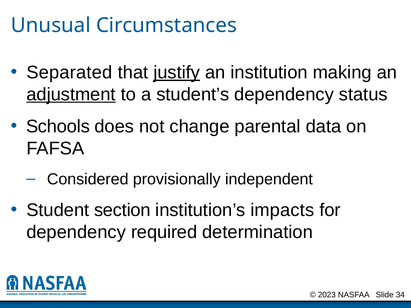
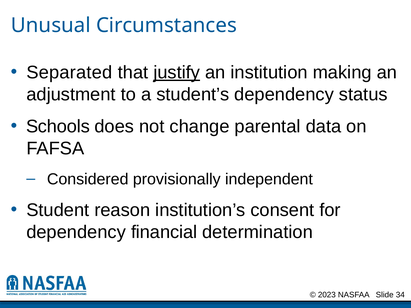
adjustment underline: present -> none
section: section -> reason
impacts: impacts -> consent
required: required -> financial
